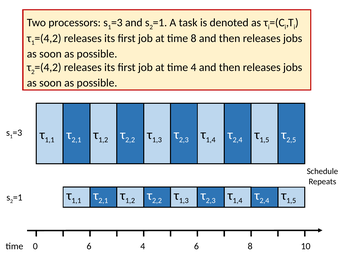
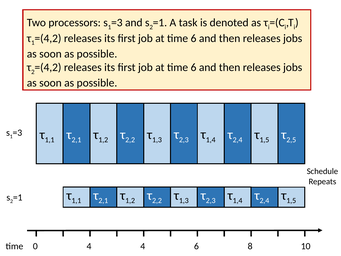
8 at (194, 38): 8 -> 6
4 at (194, 67): 4 -> 6
time 6: 6 -> 4
